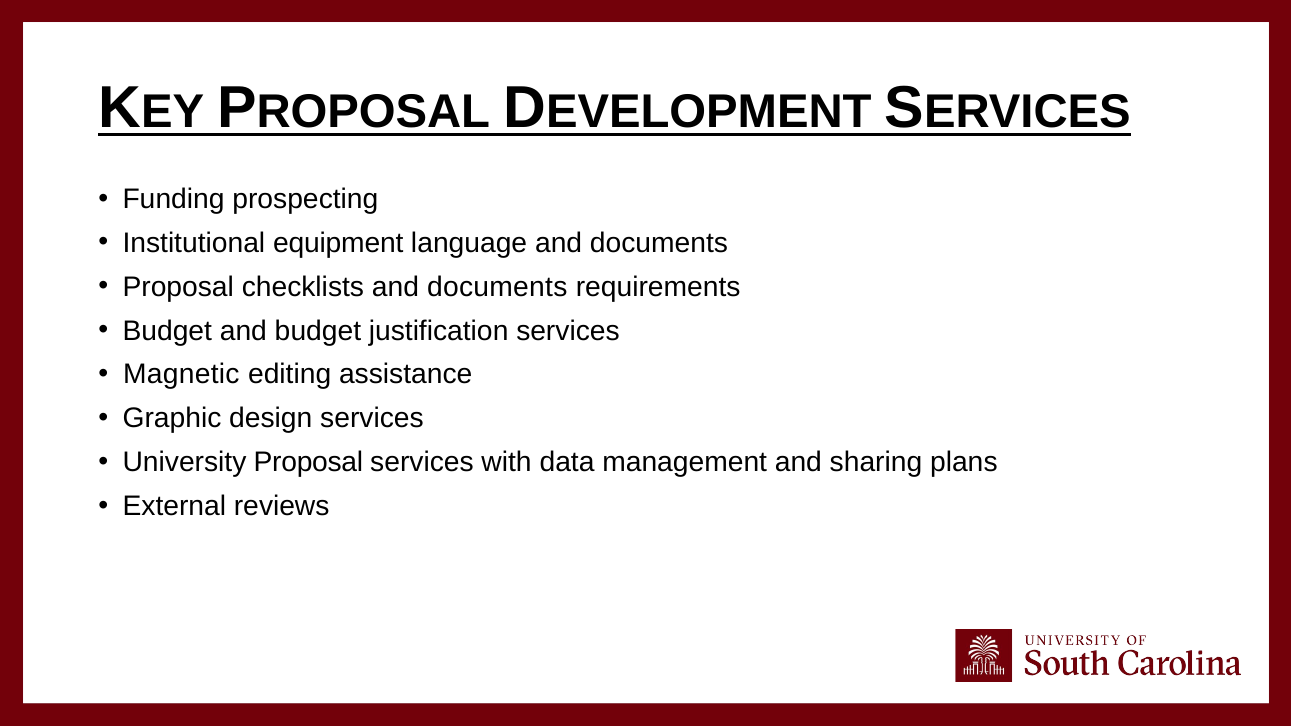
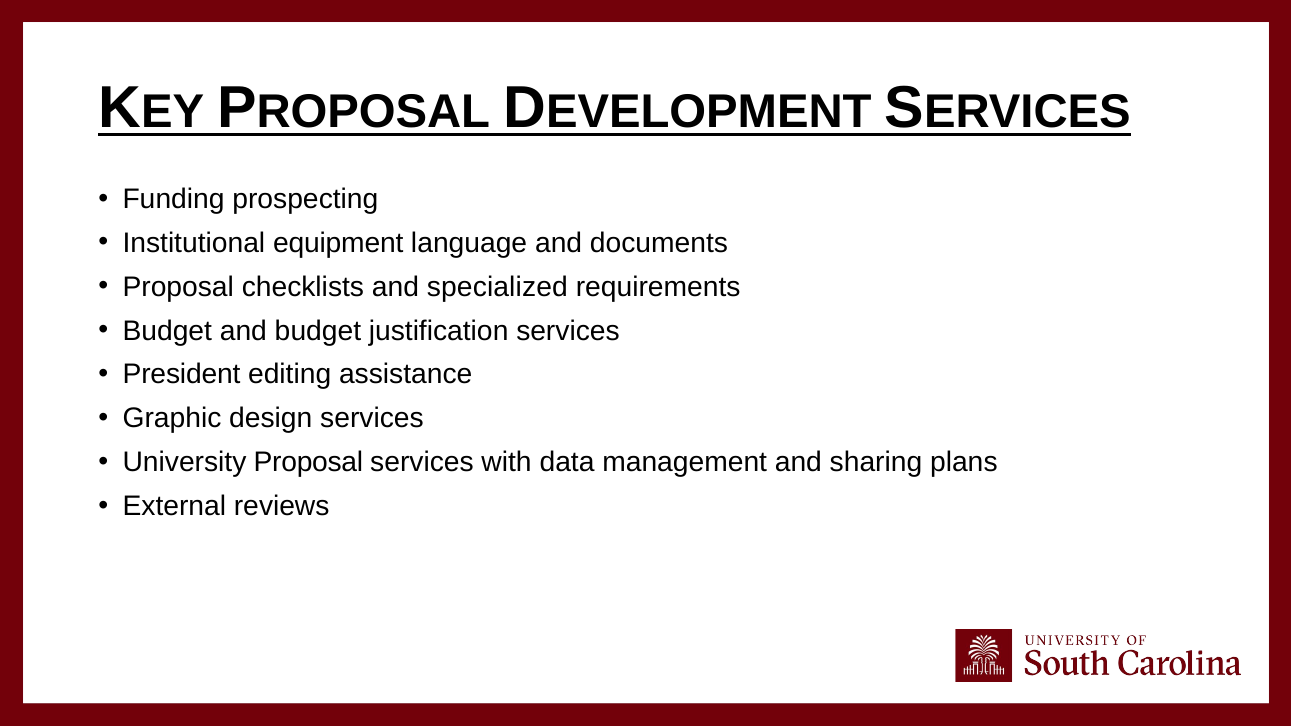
checklists and documents: documents -> specialized
Magnetic: Magnetic -> President
